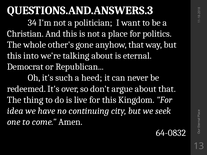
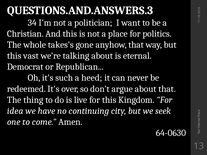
other's: other's -> takes's
into: into -> vast
64-0832: 64-0832 -> 64-0630
